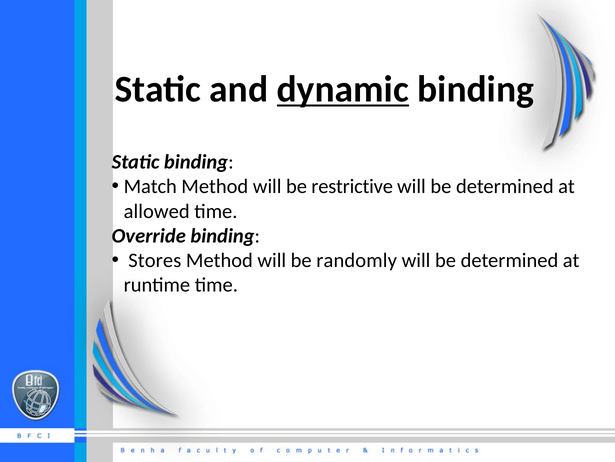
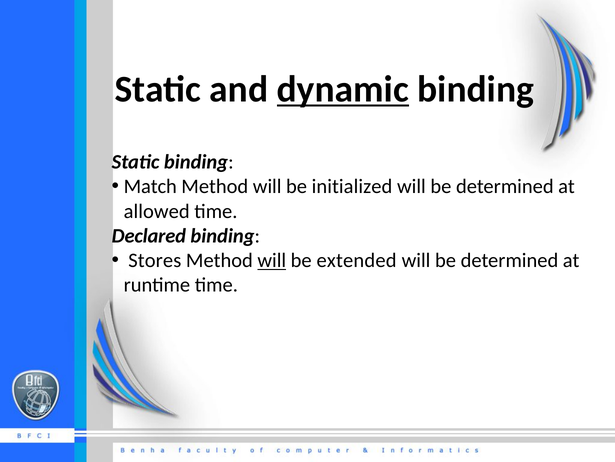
restrictive: restrictive -> initialized
Override: Override -> Declared
will at (272, 260) underline: none -> present
randomly: randomly -> extended
